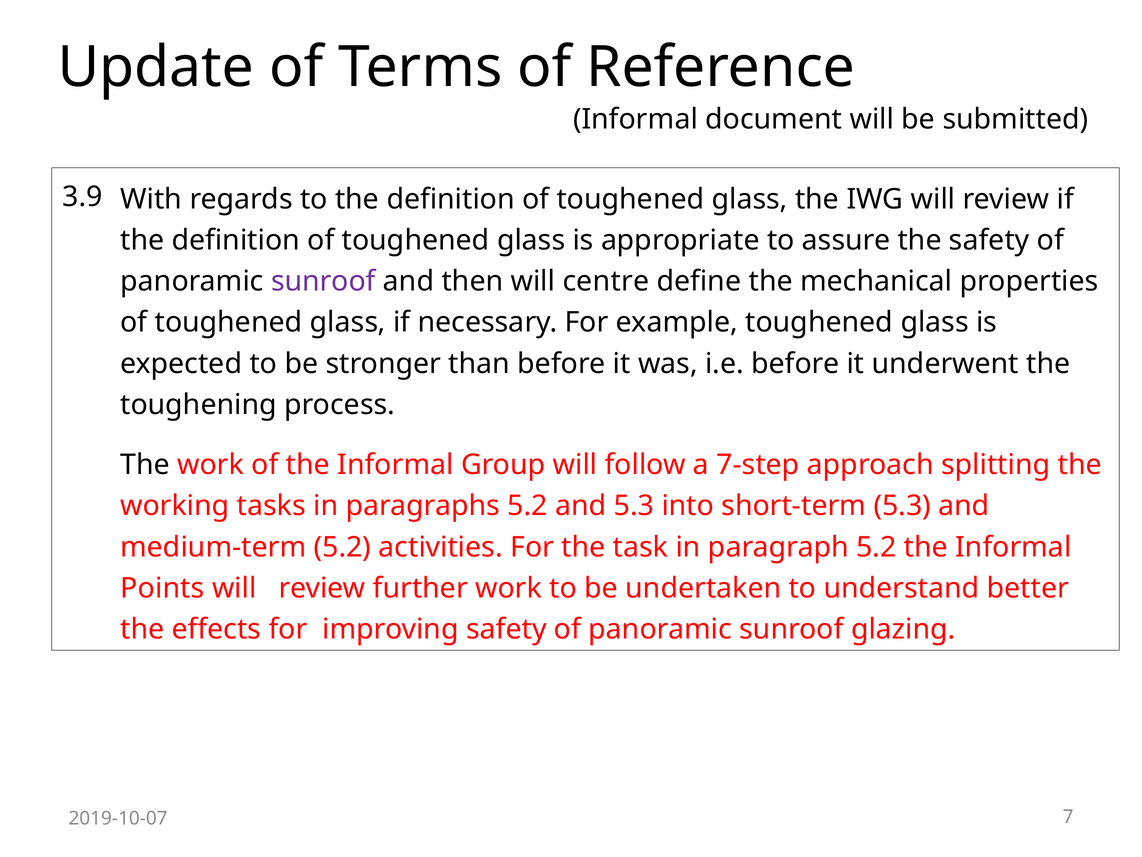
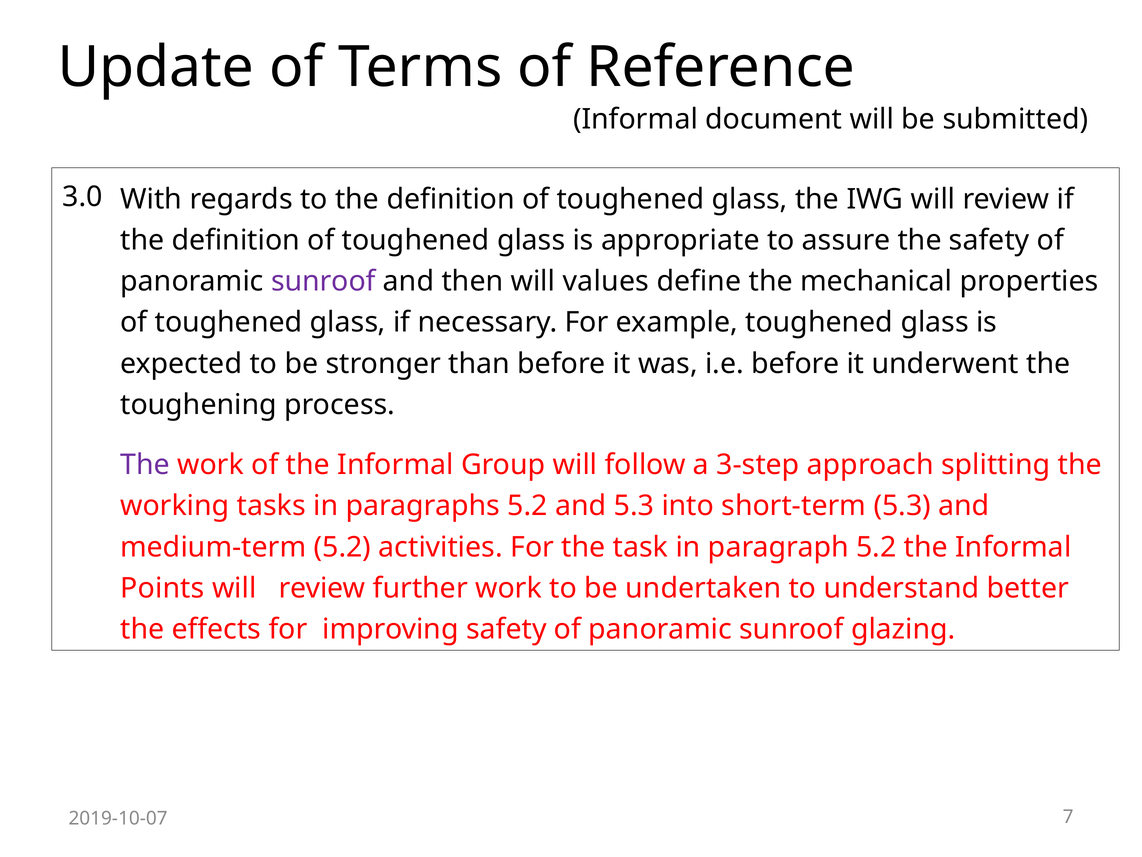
3.9: 3.9 -> 3.0
centre: centre -> values
The at (145, 465) colour: black -> purple
7-step: 7-step -> 3-step
